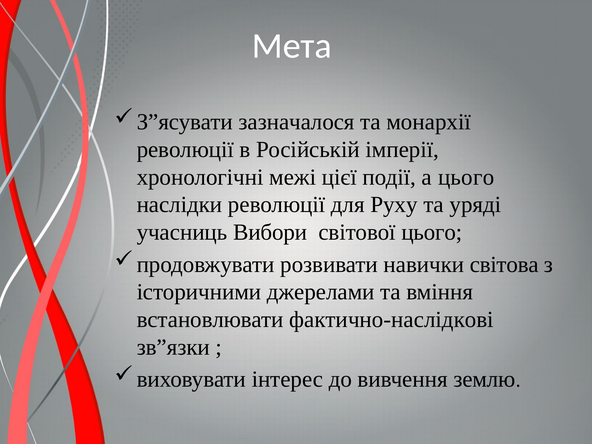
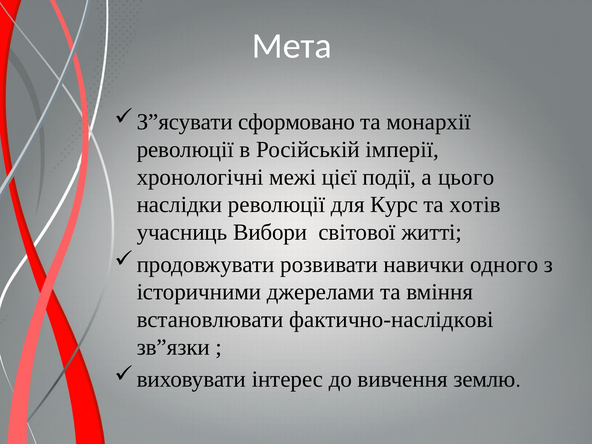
зазначалося: зазначалося -> сформовано
Руху: Руху -> Курс
уряді: уряді -> хотів
світової цього: цього -> житті
світова: світова -> одного
